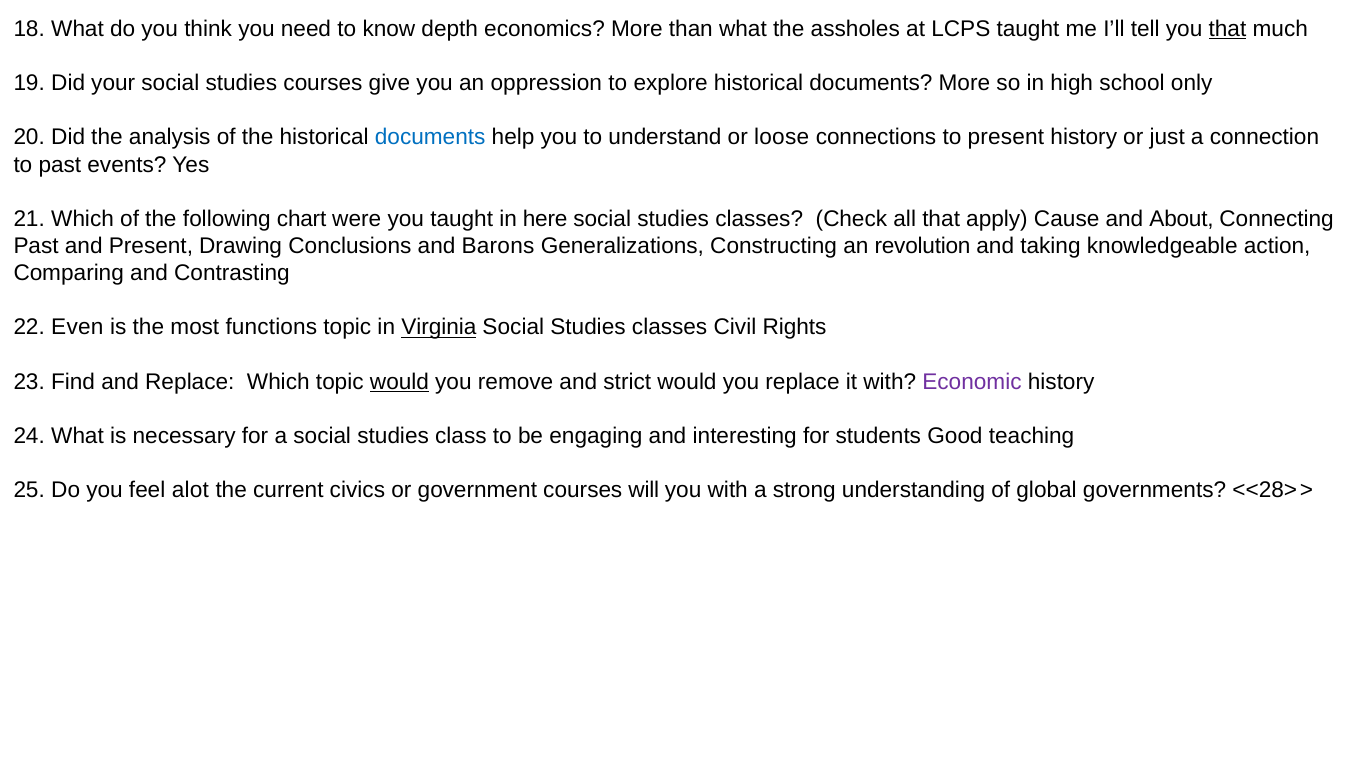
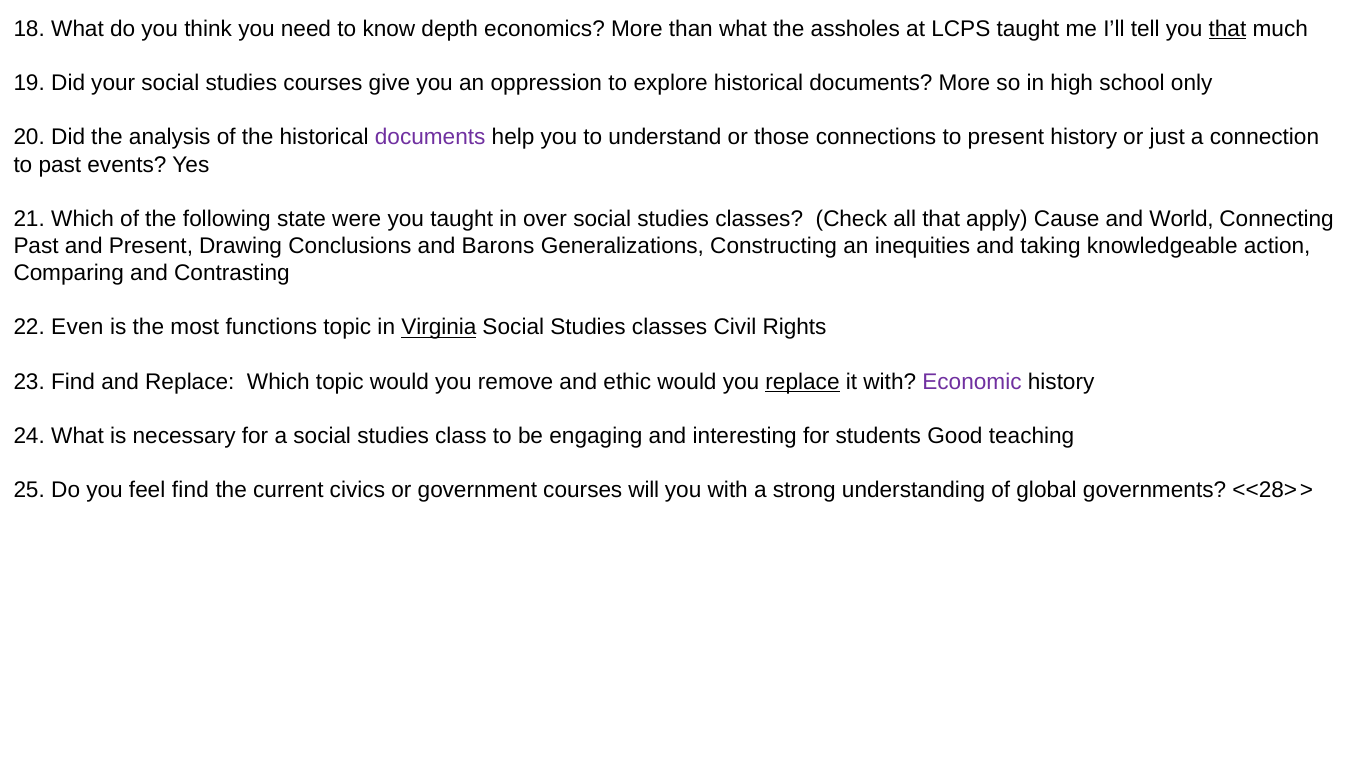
documents at (430, 137) colour: blue -> purple
loose: loose -> those
chart: chart -> state
here: here -> over
About: About -> World
revolution: revolution -> inequities
would at (399, 382) underline: present -> none
strict: strict -> ethic
replace at (803, 382) underline: none -> present
feel alot: alot -> find
